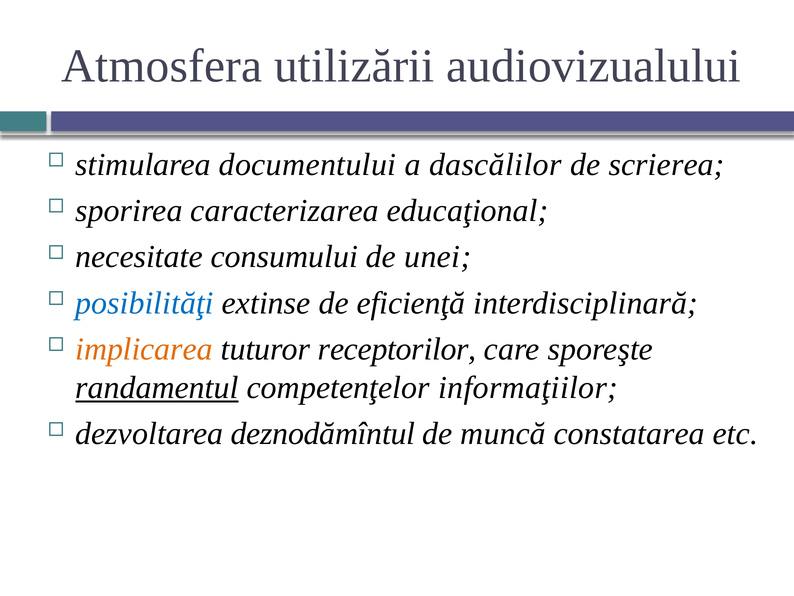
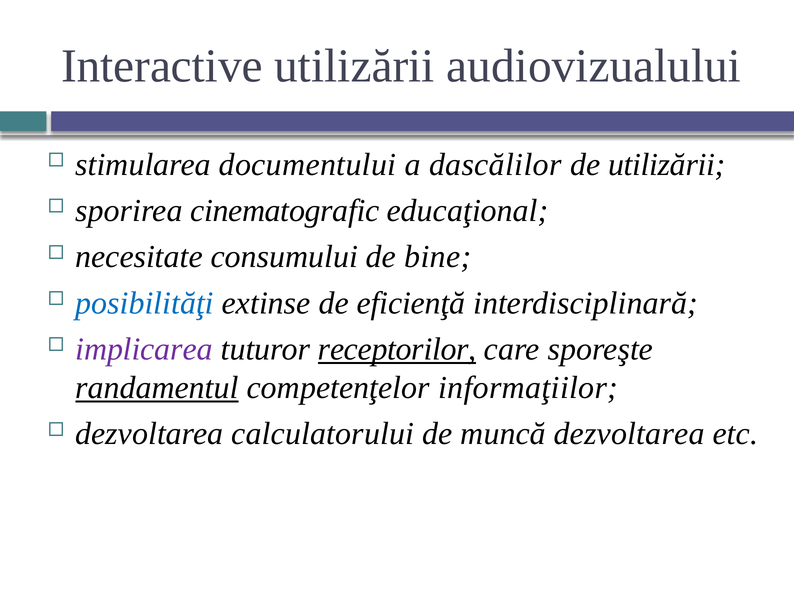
Atmosfera: Atmosfera -> Interactive
de scrierea: scrierea -> utilizării
caracterizarea: caracterizarea -> cinematografic
unei: unei -> bine
implicarea colour: orange -> purple
receptorilor underline: none -> present
deznodămîntul: deznodămîntul -> calculatorului
muncă constatarea: constatarea -> dezvoltarea
